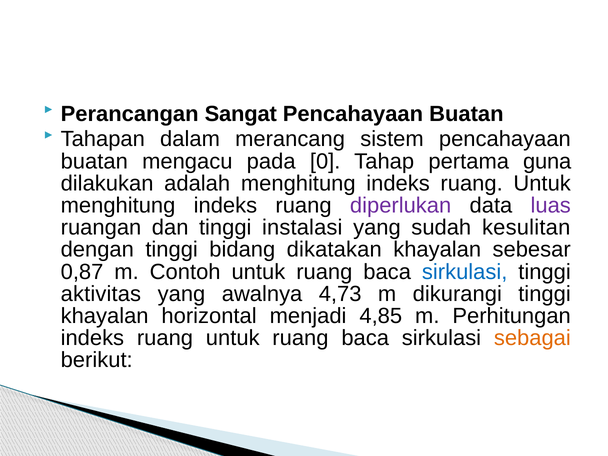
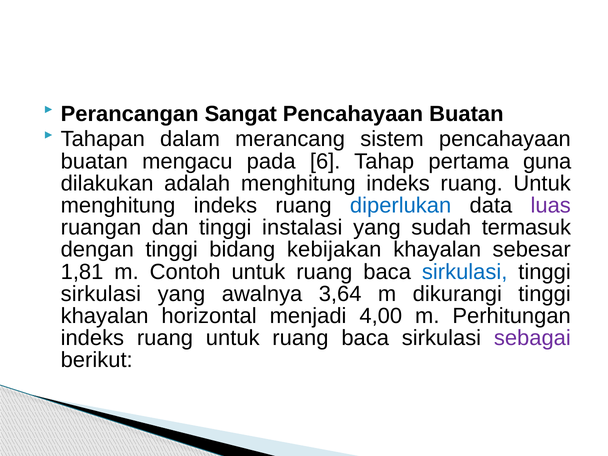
0: 0 -> 6
diperlukan colour: purple -> blue
kesulitan: kesulitan -> termasuk
dikatakan: dikatakan -> kebijakan
0,87: 0,87 -> 1,81
aktivitas at (101, 294): aktivitas -> sirkulasi
4,73: 4,73 -> 3,64
4,85: 4,85 -> 4,00
sebagai colour: orange -> purple
